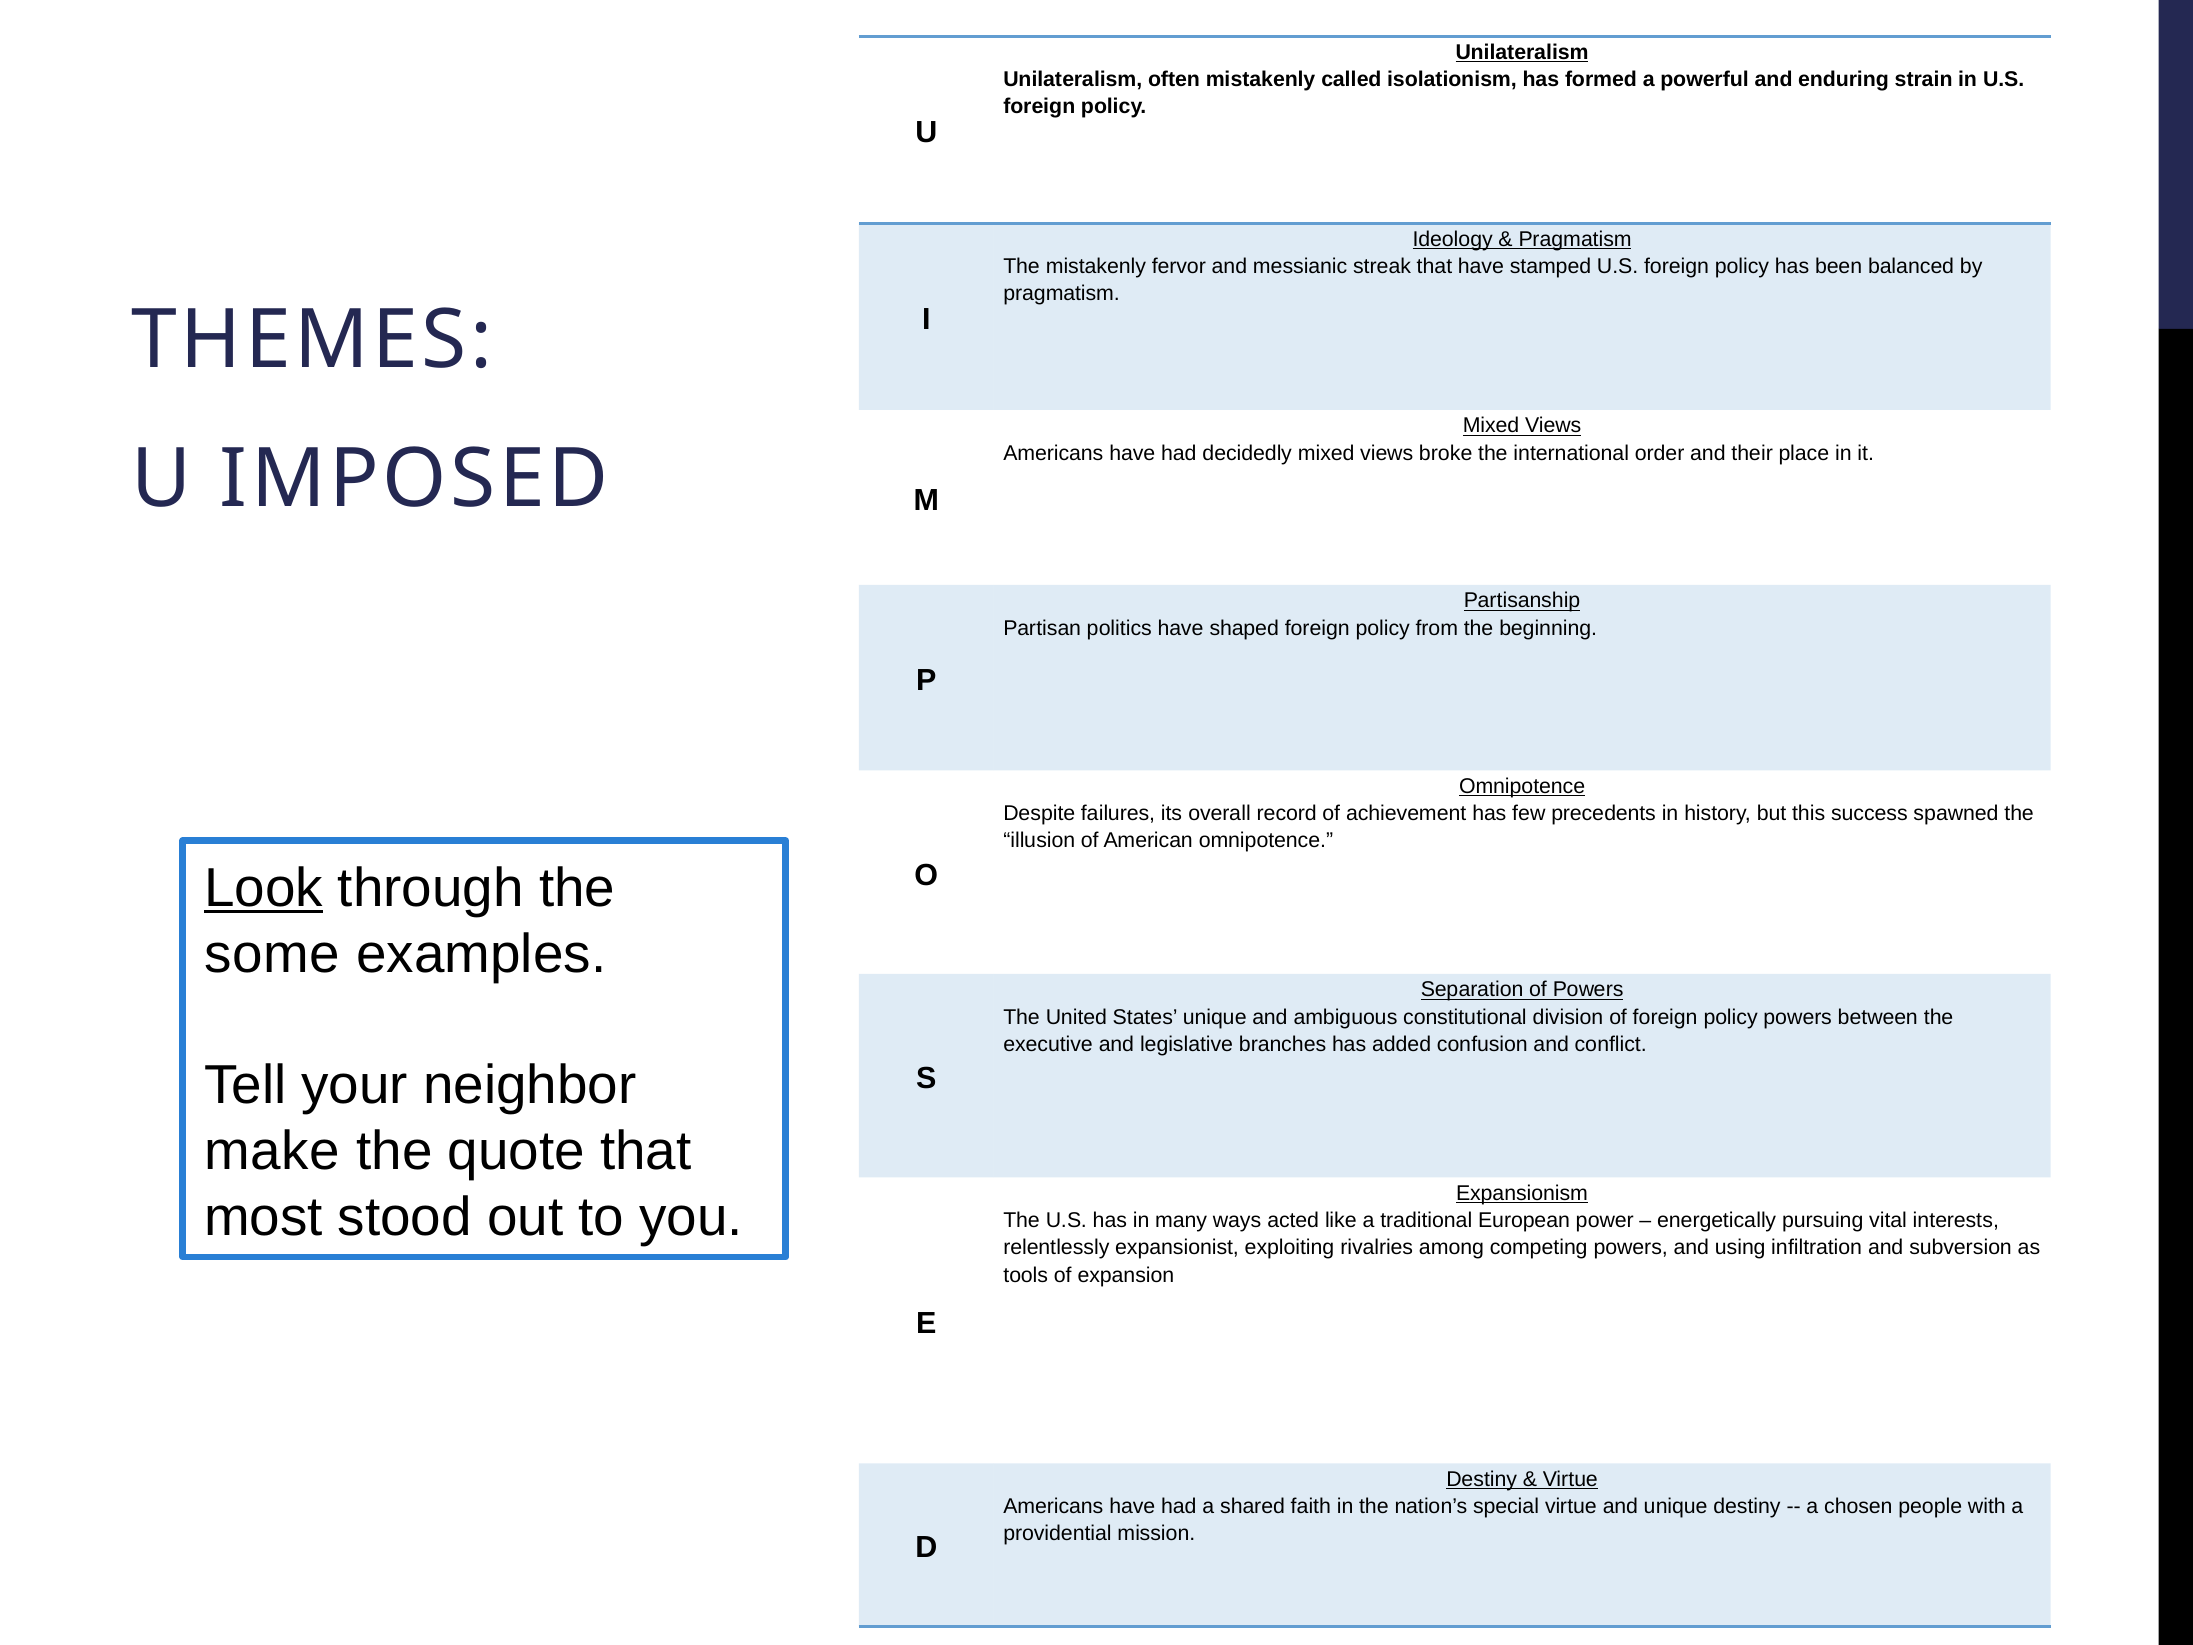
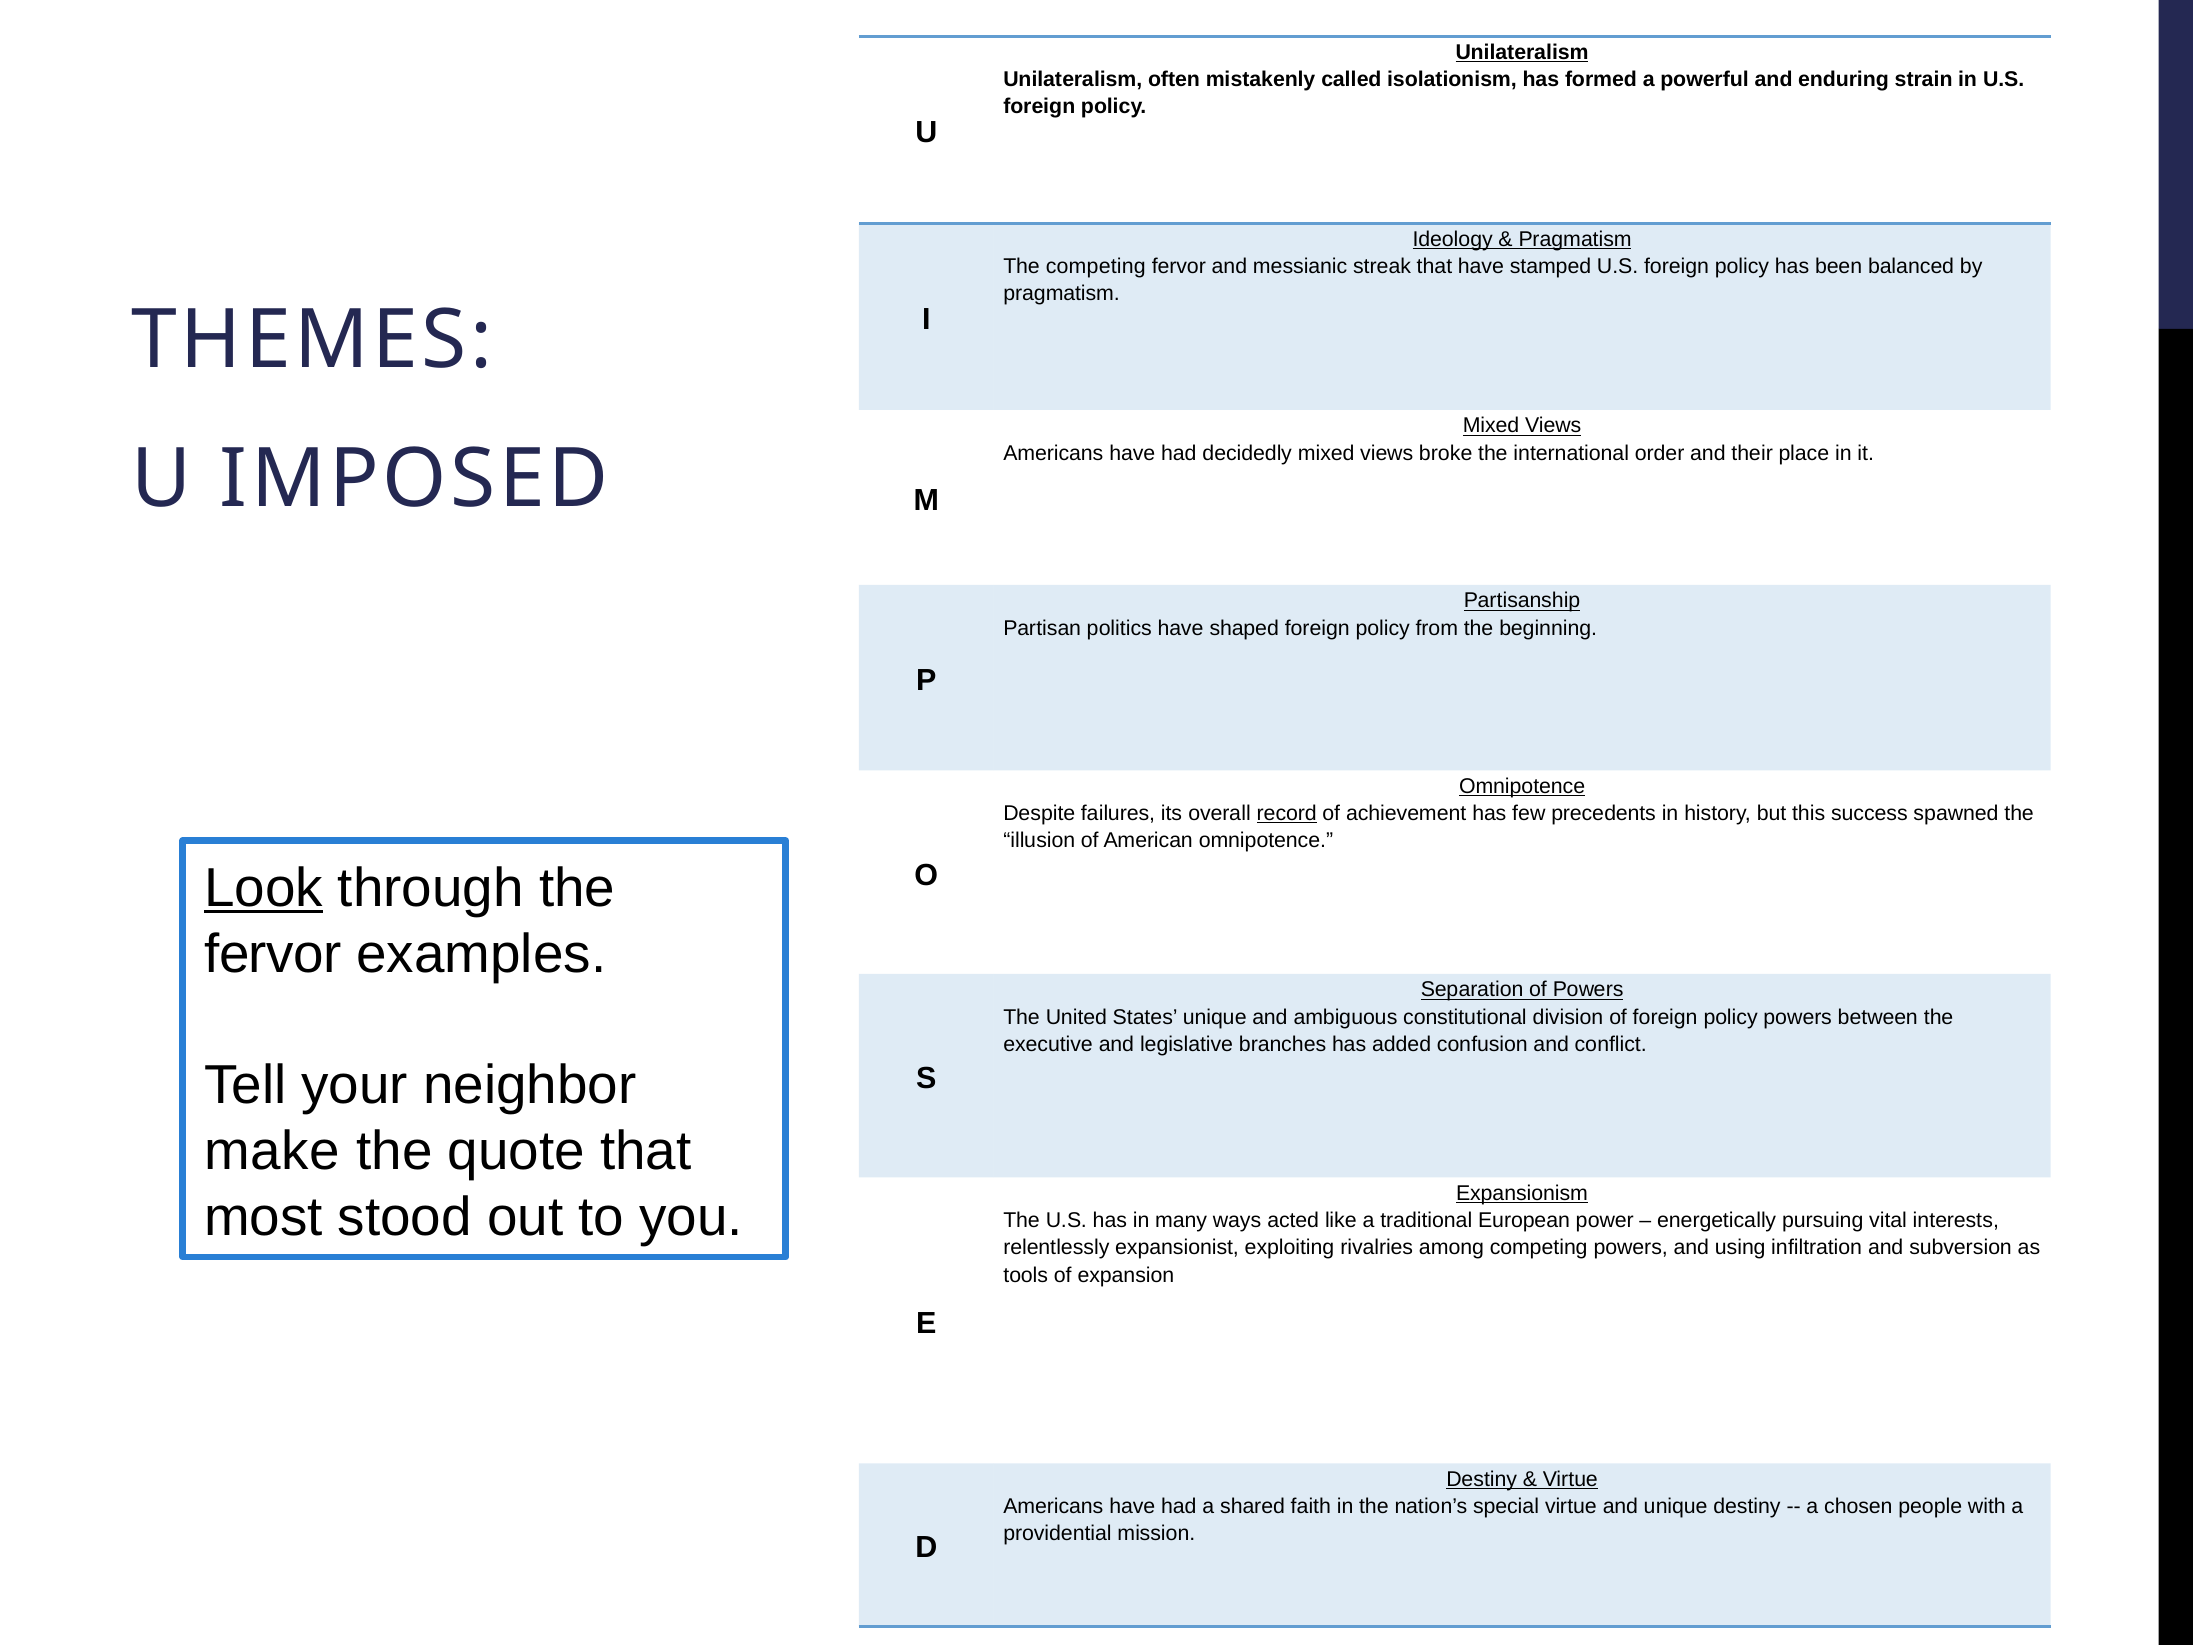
The mistakenly: mistakenly -> competing
record underline: none -> present
some at (272, 954): some -> fervor
